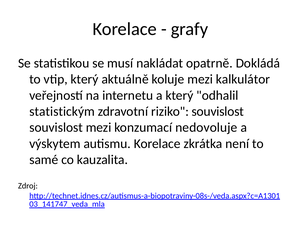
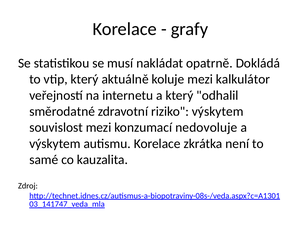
statistickým: statistickým -> směrodatné
riziko souvislost: souvislost -> výskytem
